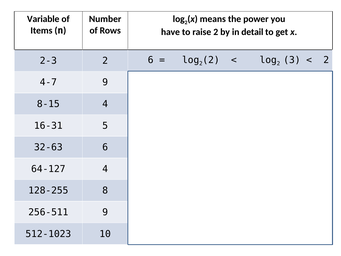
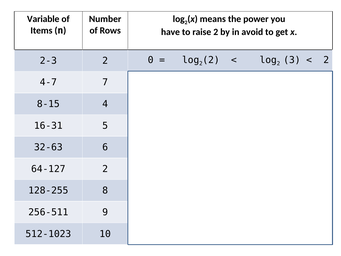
detail: detail -> avoid
2 6: 6 -> 0
4-7 9: 9 -> 7
64-127 4: 4 -> 2
